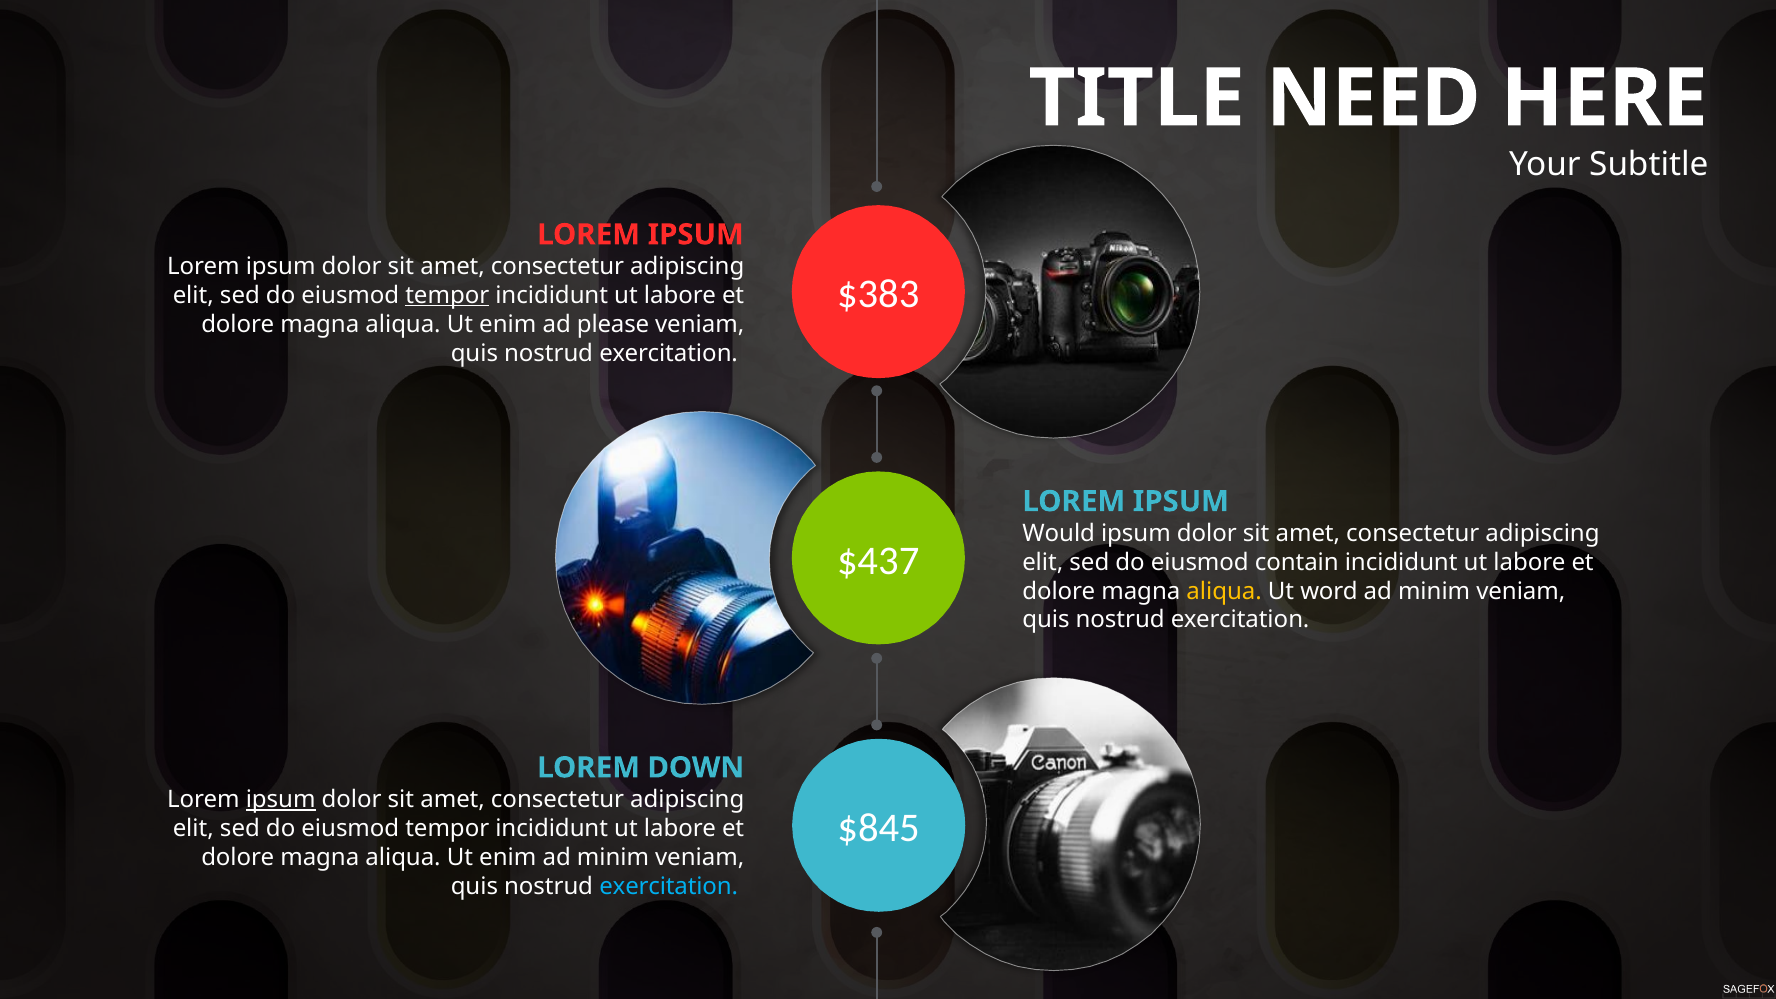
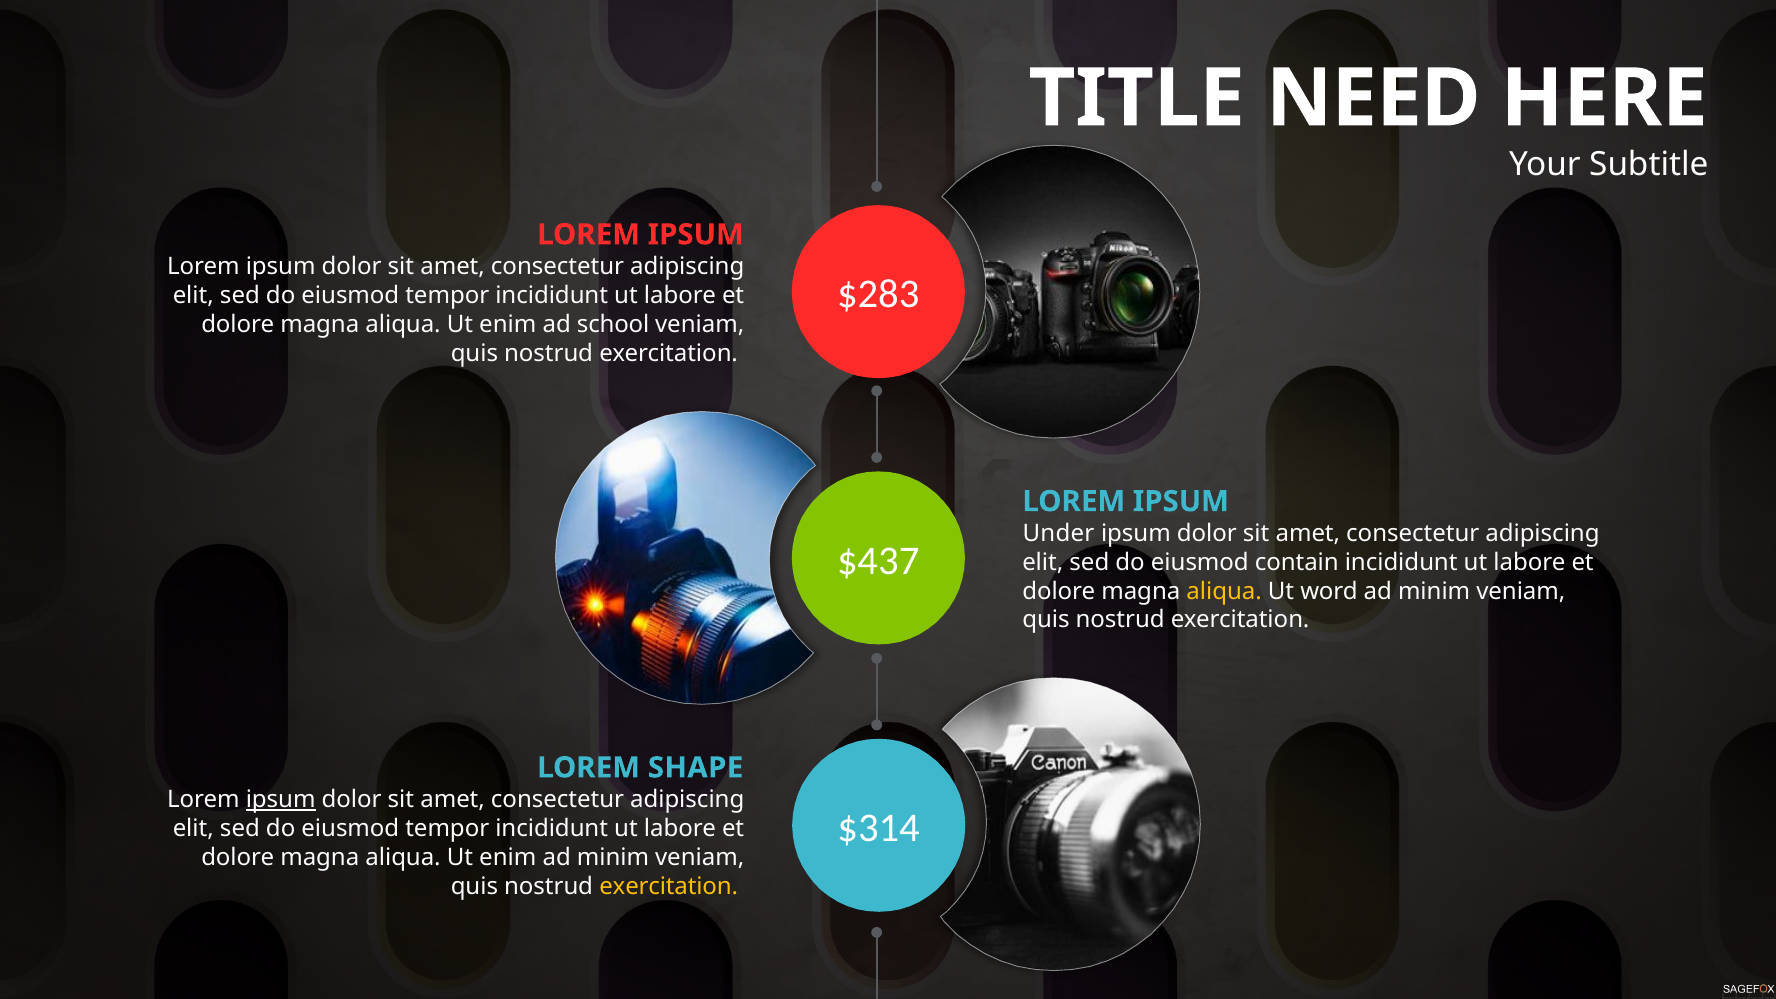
$383: $383 -> $283
tempor at (447, 295) underline: present -> none
please: please -> school
Would: Would -> Under
DOWN: DOWN -> SHAPE
$845: $845 -> $314
exercitation at (669, 886) colour: light blue -> yellow
